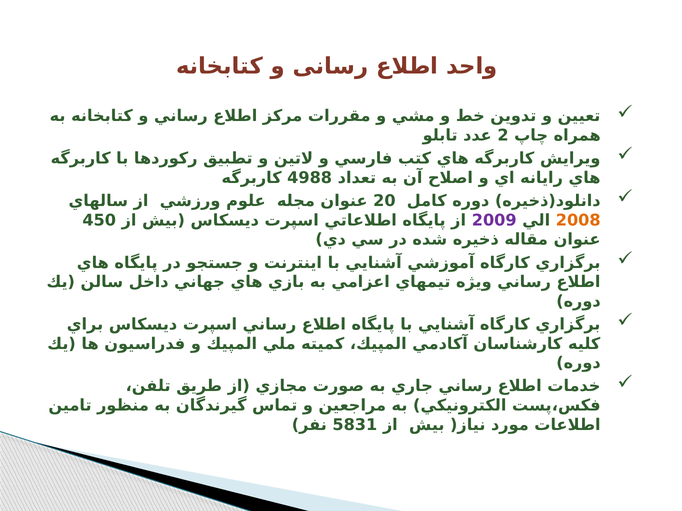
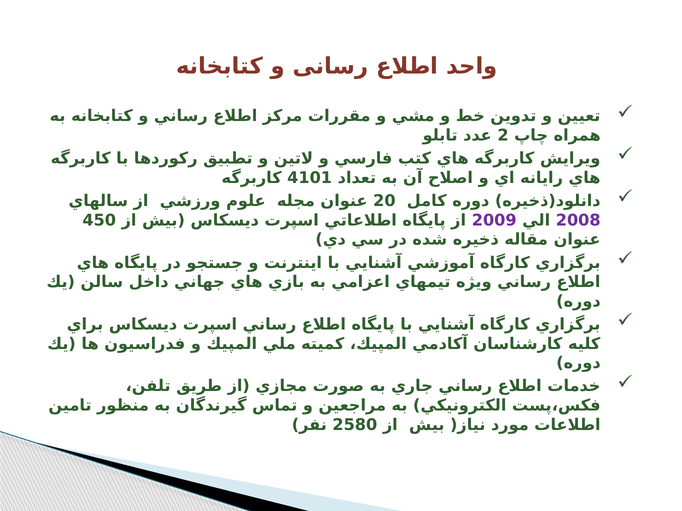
4988: 4988 -> 4101
2008 colour: orange -> purple
5831: 5831 -> 2580
